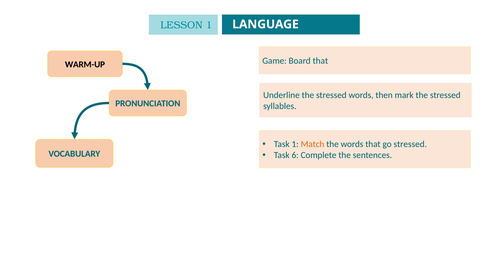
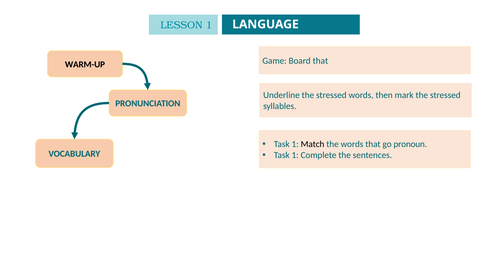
Match colour: orange -> black
go stressed: stressed -> pronoun
6 at (295, 155): 6 -> 1
